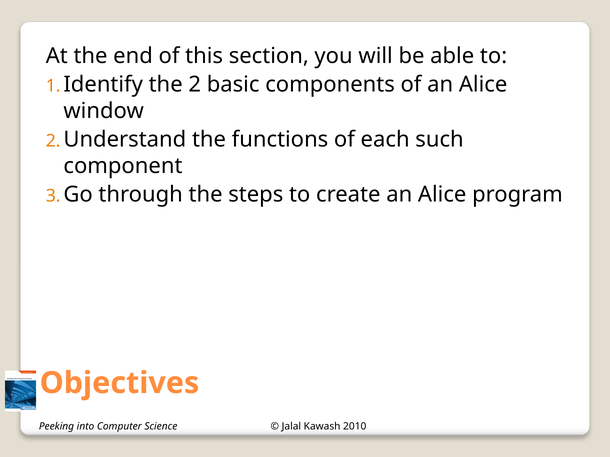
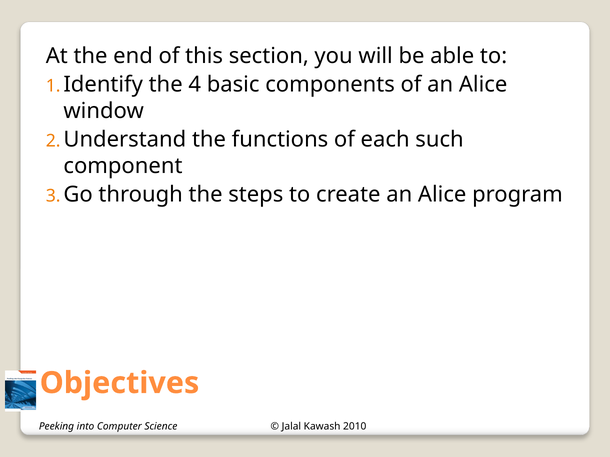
the 2: 2 -> 4
